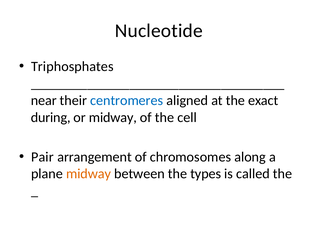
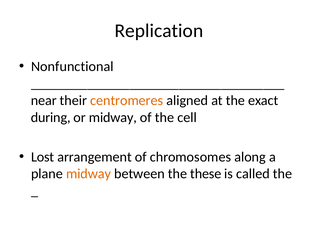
Nucleotide: Nucleotide -> Replication
Triphosphates: Triphosphates -> Nonfunctional
centromeres colour: blue -> orange
Pair: Pair -> Lost
types: types -> these
